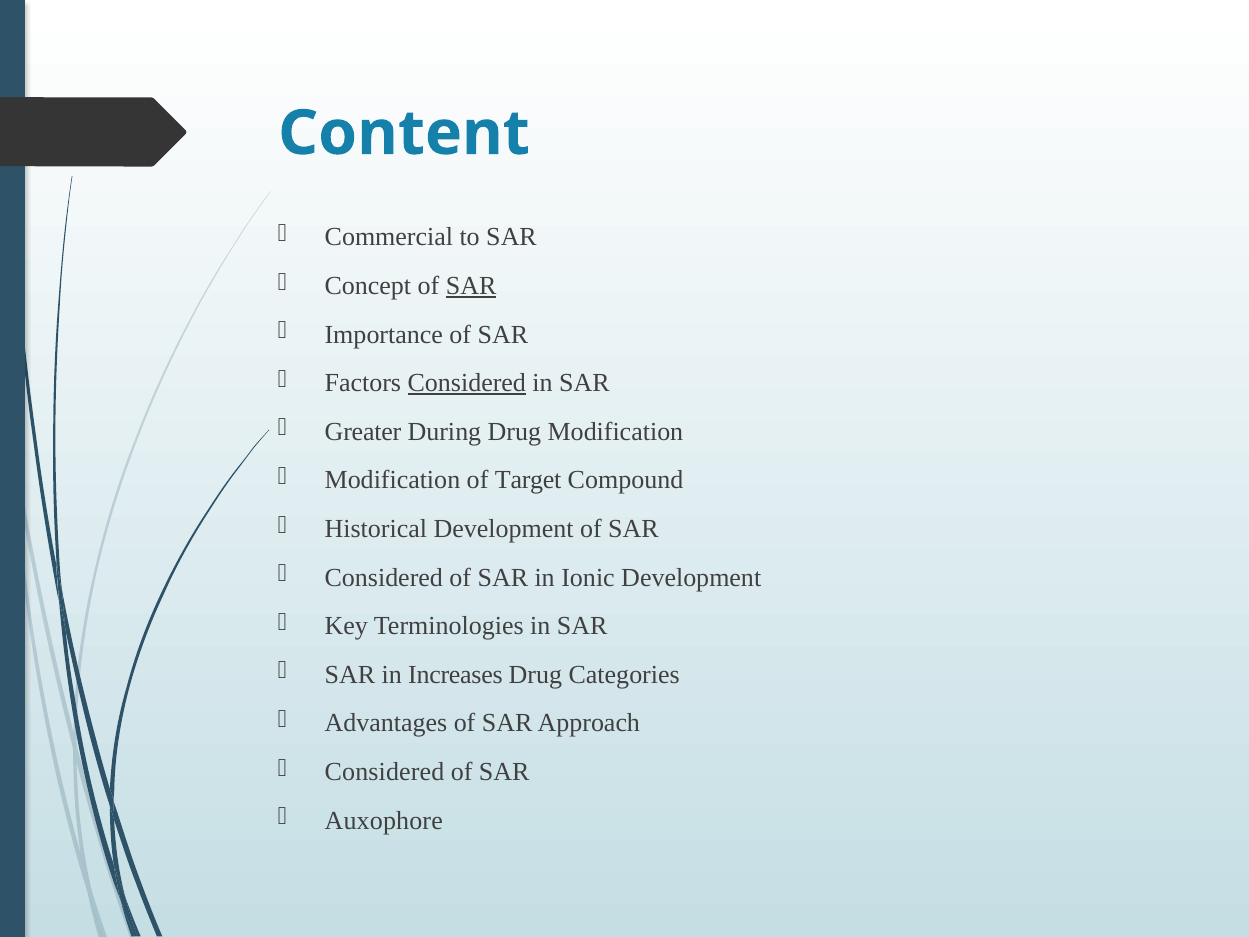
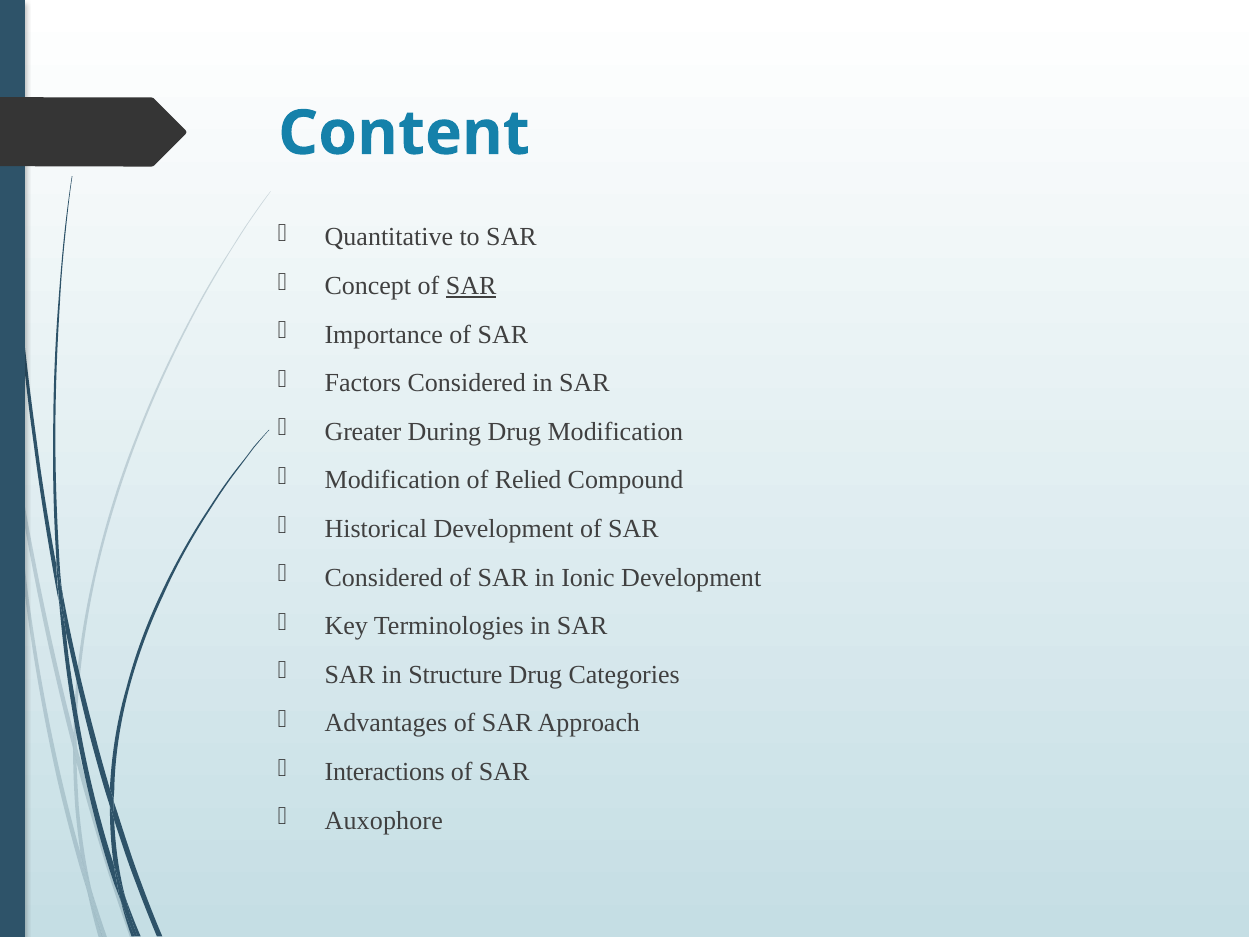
Commercial: Commercial -> Quantitative
Considered at (467, 383) underline: present -> none
Target: Target -> Relied
Increases: Increases -> Structure
Considered at (384, 772): Considered -> Interactions
